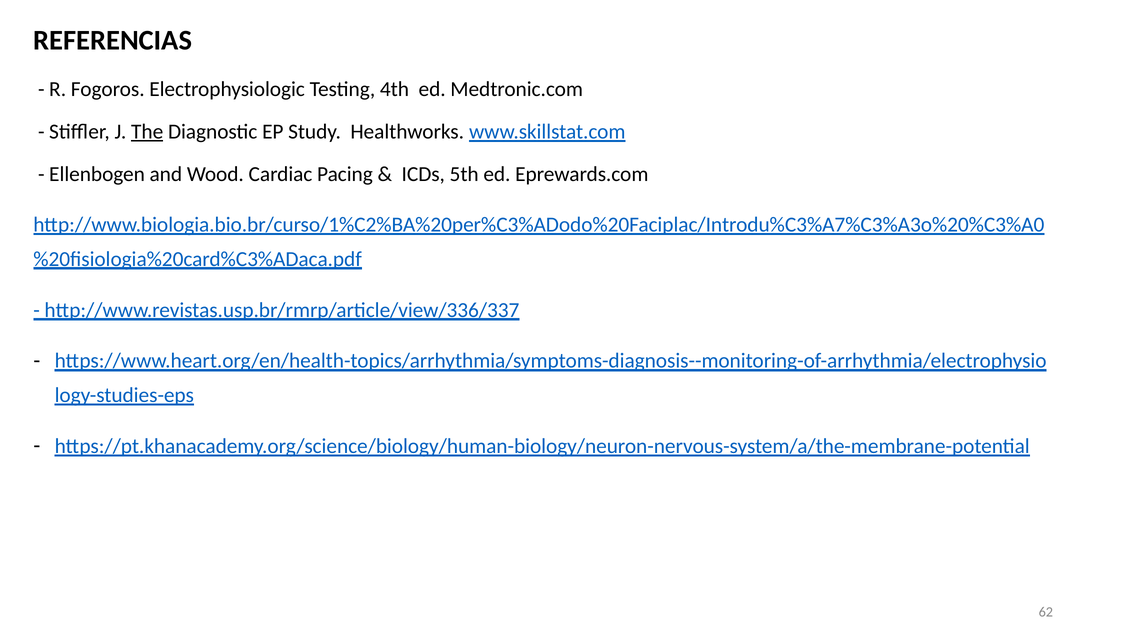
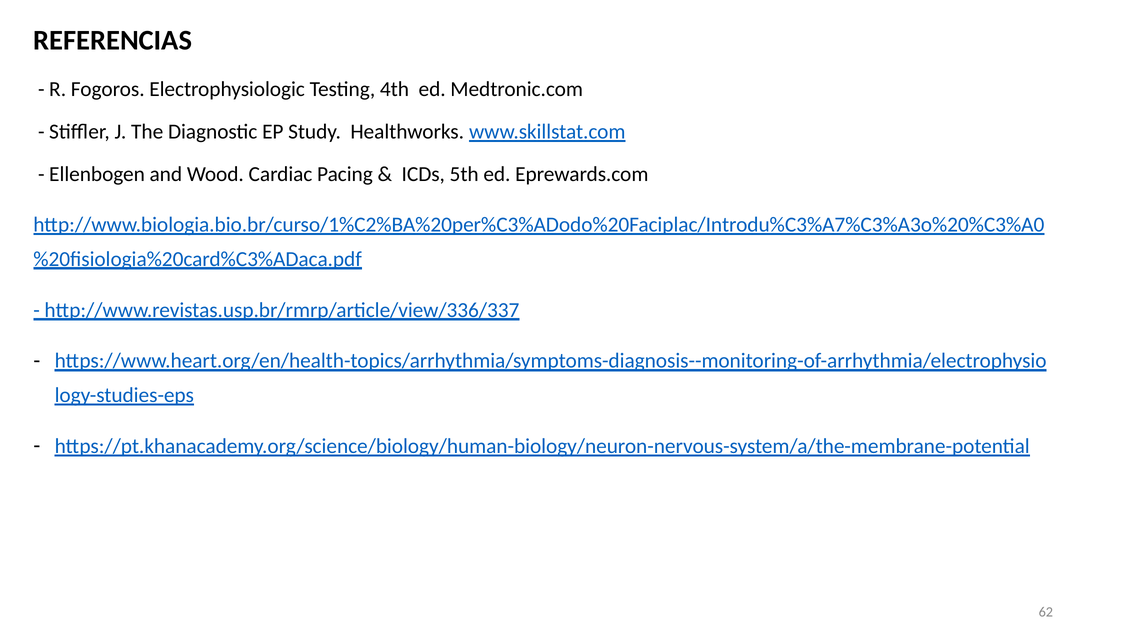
The underline: present -> none
